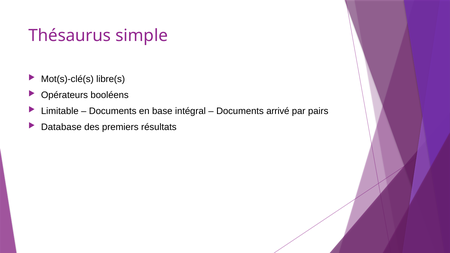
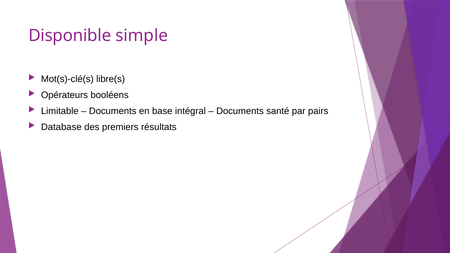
Thésaurus: Thésaurus -> Disponible
arrivé: arrivé -> santé
